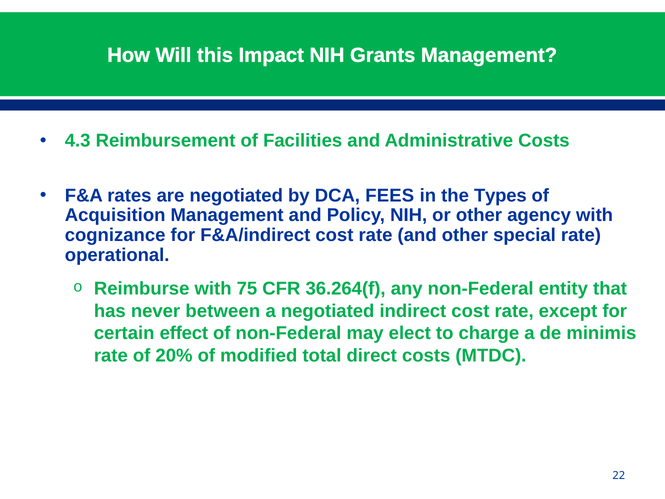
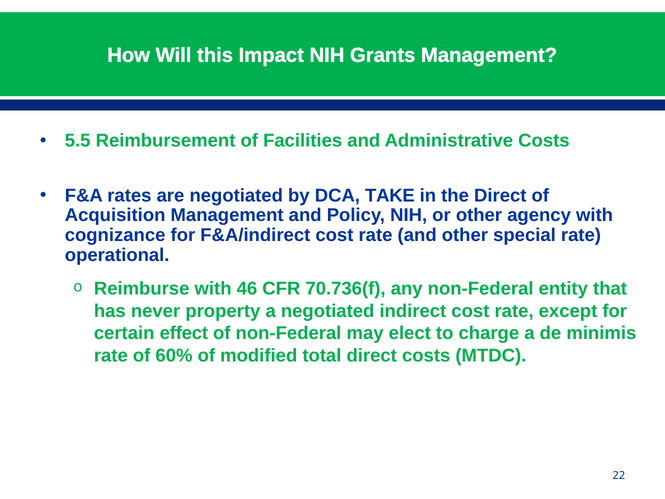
4.3: 4.3 -> 5.5
FEES: FEES -> TAKE
the Types: Types -> Direct
75: 75 -> 46
36.264(f: 36.264(f -> 70.736(f
between: between -> property
20%: 20% -> 60%
